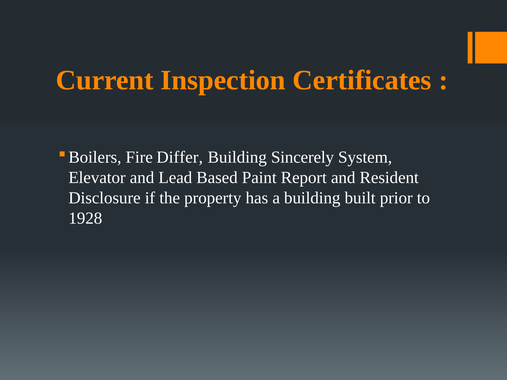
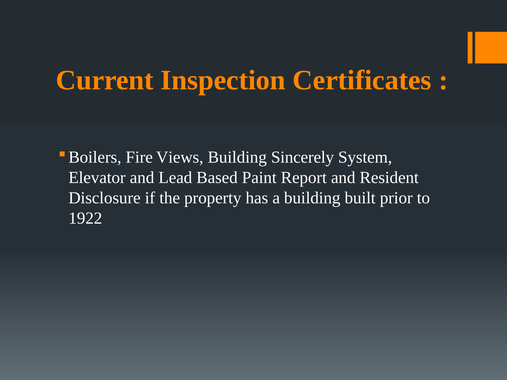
Differ: Differ -> Views
1928: 1928 -> 1922
